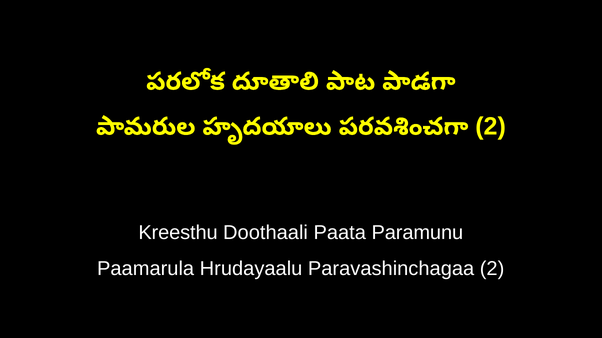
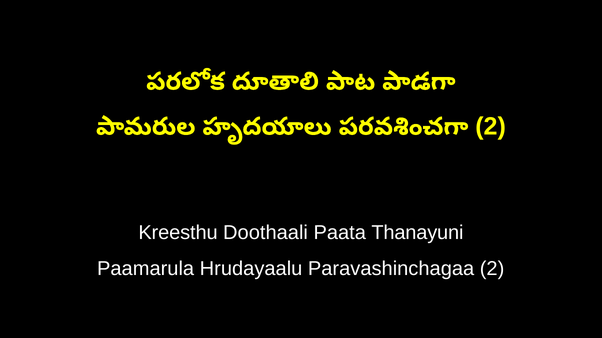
Paramunu: Paramunu -> Thanayuni
